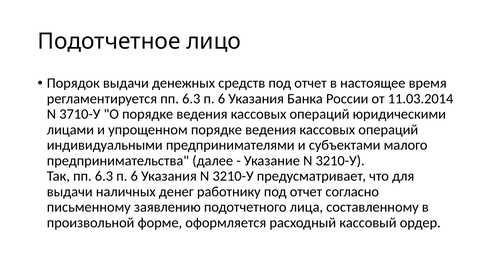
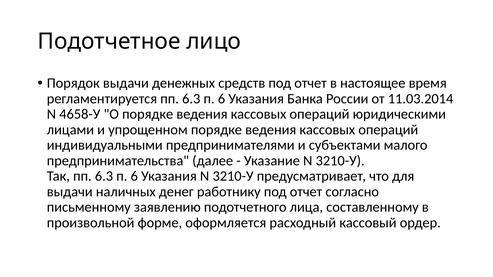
3710-У: 3710-У -> 4658-У
